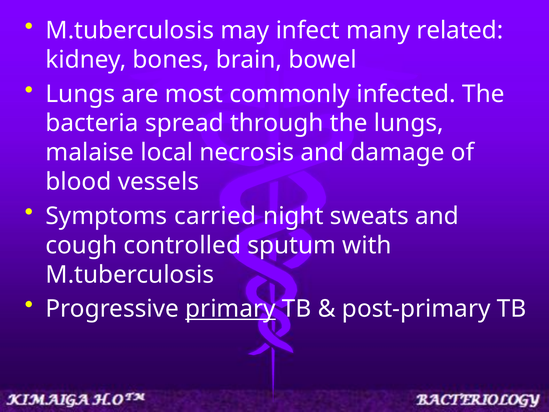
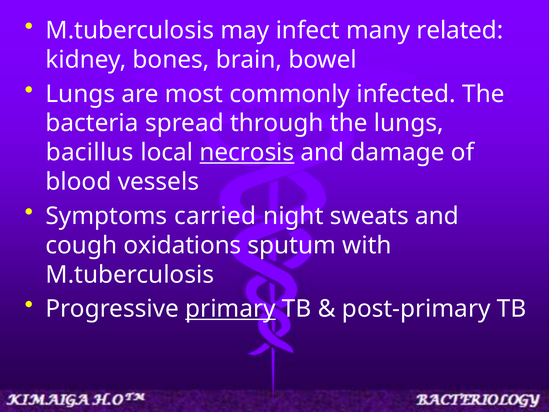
malaise: malaise -> bacillus
necrosis underline: none -> present
controlled: controlled -> oxidations
